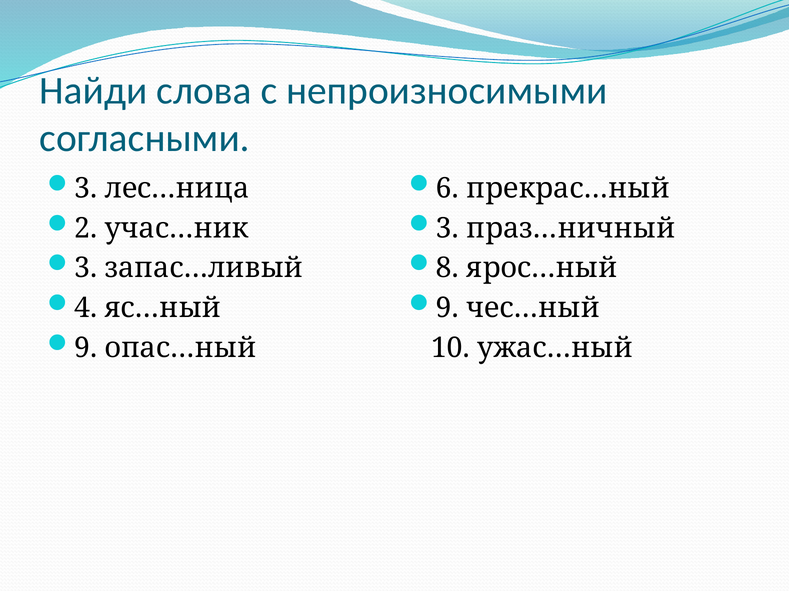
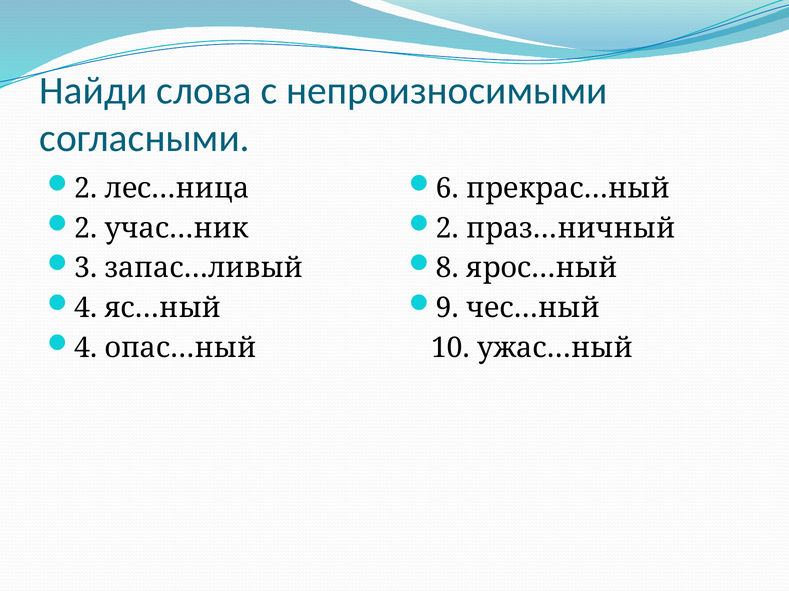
3 at (86, 189): 3 -> 2
3 at (447, 229): 3 -> 2
9 at (86, 348): 9 -> 4
